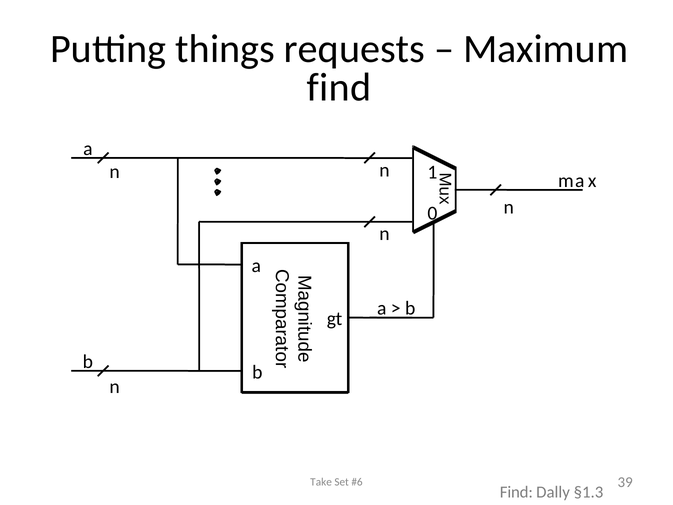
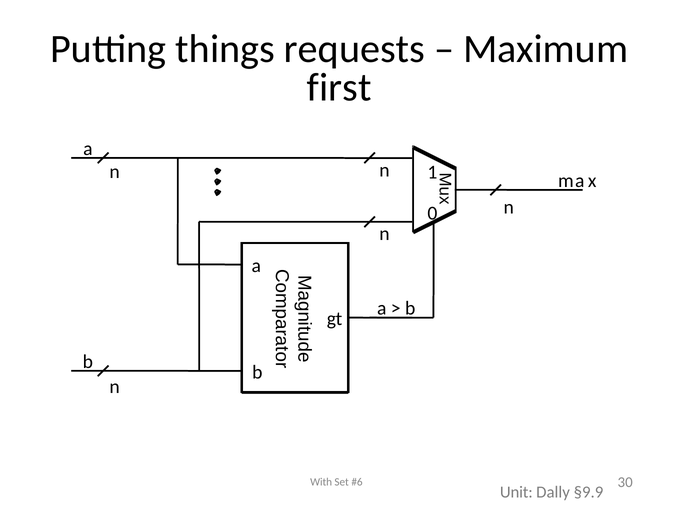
find at (339, 88): find -> first
Take: Take -> With
39: 39 -> 30
Find at (516, 492): Find -> Unit
§1.3: §1.3 -> §9.9
